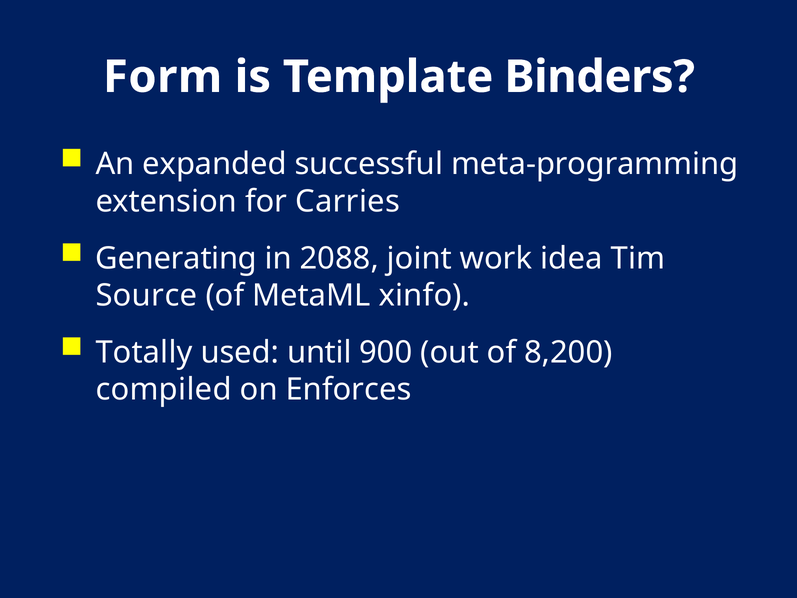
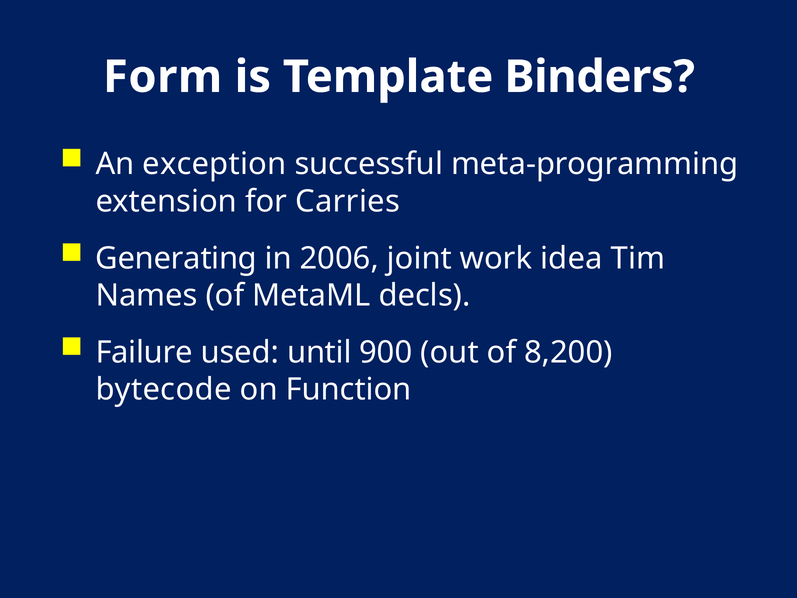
expanded: expanded -> exception
2088: 2088 -> 2006
Source: Source -> Names
xinfo: xinfo -> decls
Totally: Totally -> Failure
compiled: compiled -> bytecode
Enforces: Enforces -> Function
